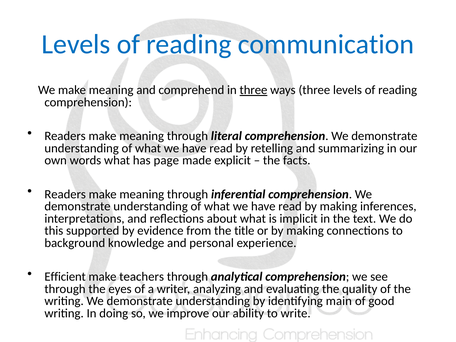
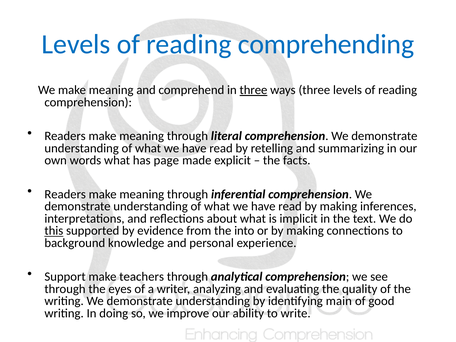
communication: communication -> comprehending
this underline: none -> present
title: title -> into
Efficient: Efficient -> Support
